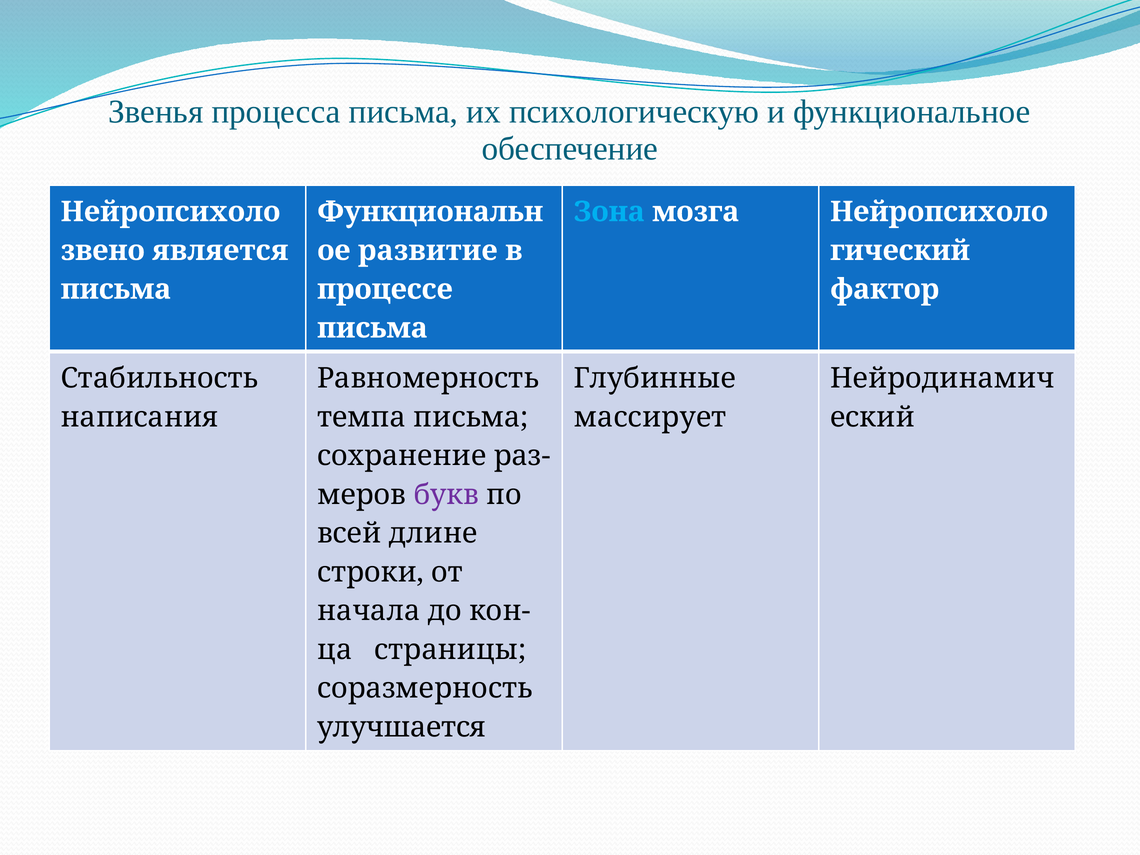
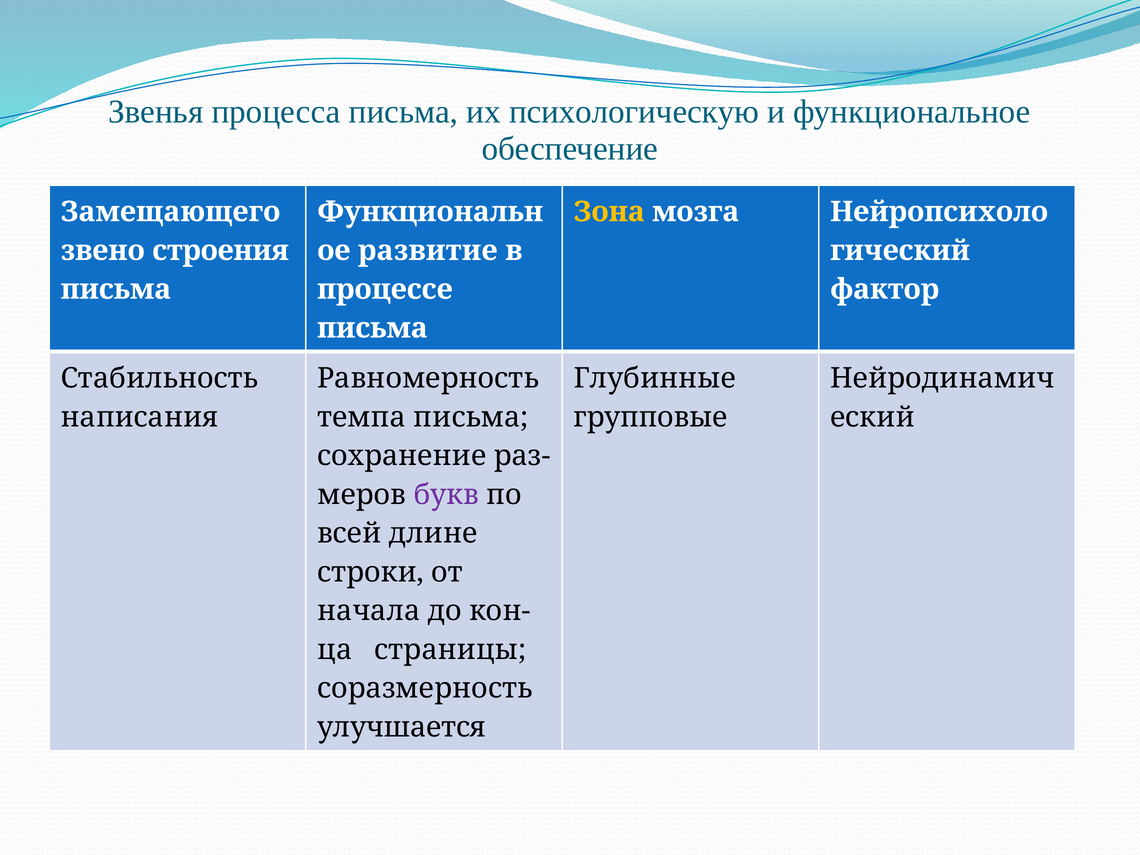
Нейропсихоло at (171, 212): Нейропсихоло -> Замещающего
Зона colour: light blue -> yellow
является: является -> строения
массирует: массирует -> групповые
